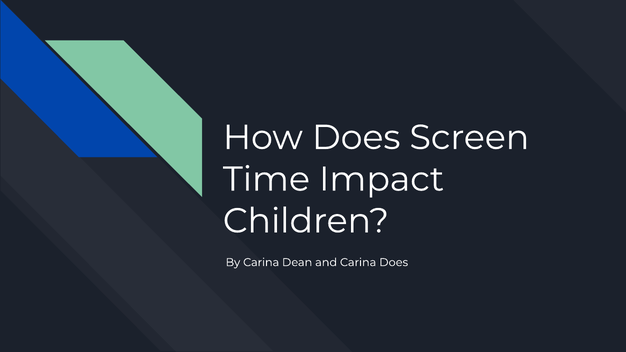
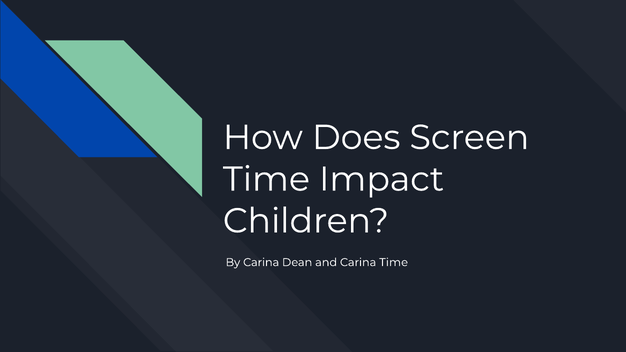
Carina Does: Does -> Time
